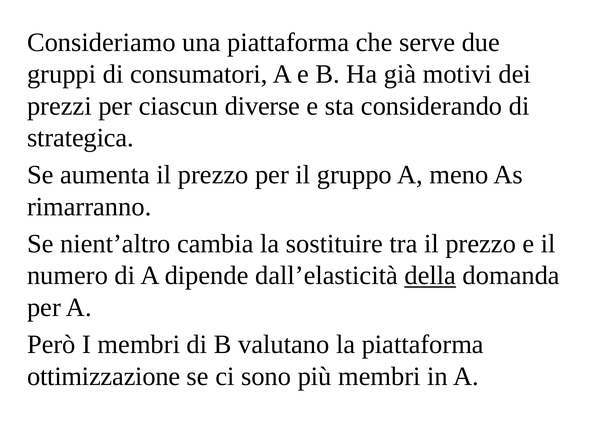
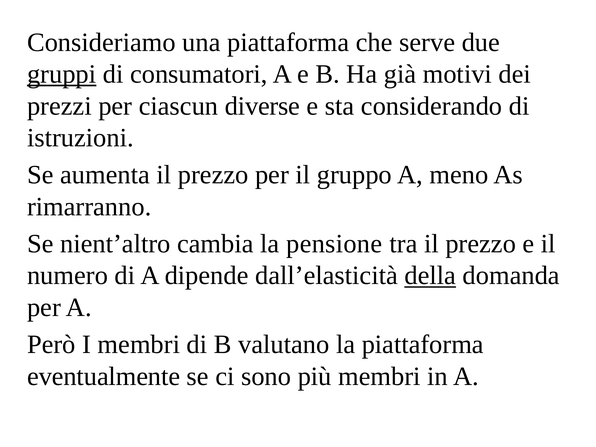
gruppi underline: none -> present
strategica: strategica -> istruzioni
sostituire: sostituire -> pensione
ottimizzazione: ottimizzazione -> eventualmente
